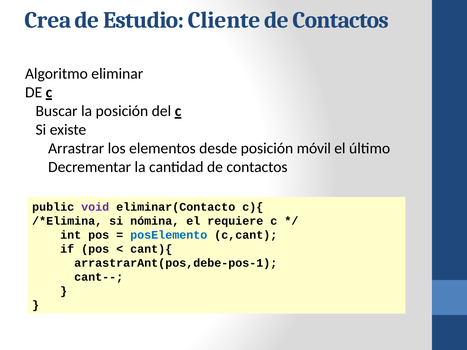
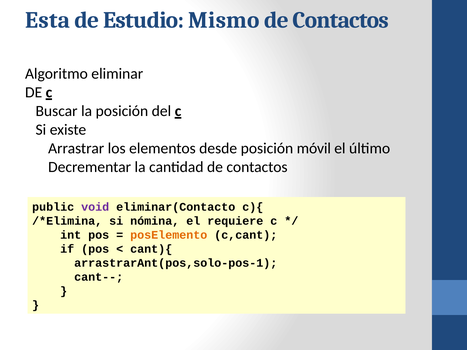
Crea: Crea -> Esta
Cliente: Cliente -> Mismo
posElemento colour: blue -> orange
arrastrarAnt(pos,debe-pos-1: arrastrarAnt(pos,debe-pos-1 -> arrastrarAnt(pos,solo-pos-1
